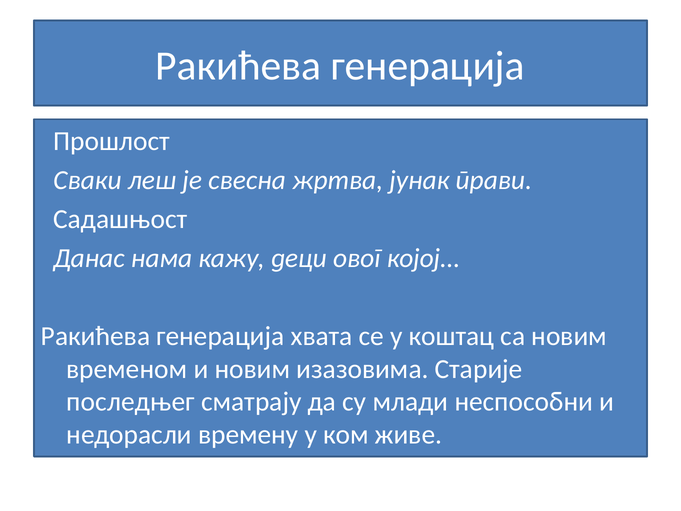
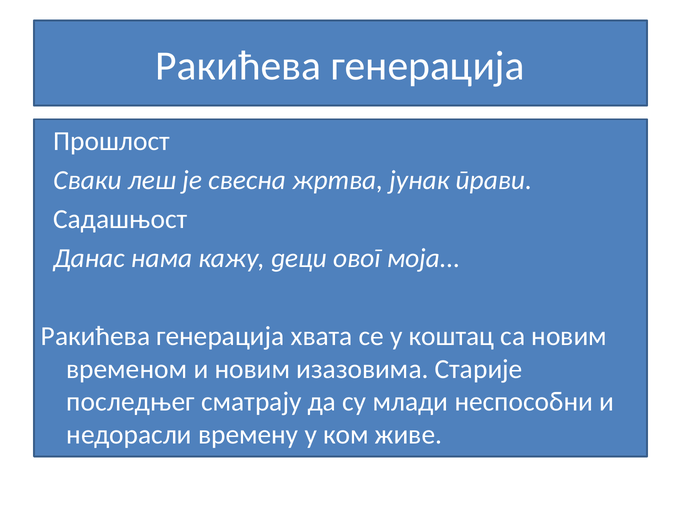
којој: којој -> моја
